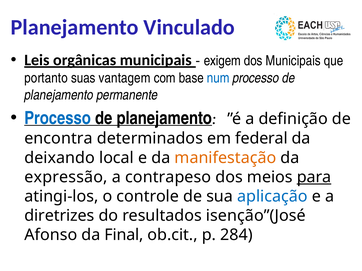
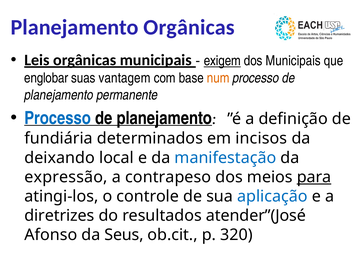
Planejamento Vinculado: Vinculado -> Orgânicas
exigem underline: none -> present
portanto: portanto -> englobar
num colour: blue -> orange
encontra: encontra -> fundiária
federal: federal -> incisos
manifestação colour: orange -> blue
isenção”(José: isenção”(José -> atender”(José
Final: Final -> Seus
284: 284 -> 320
